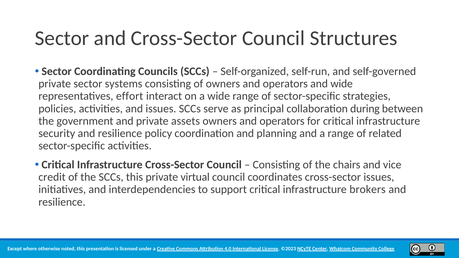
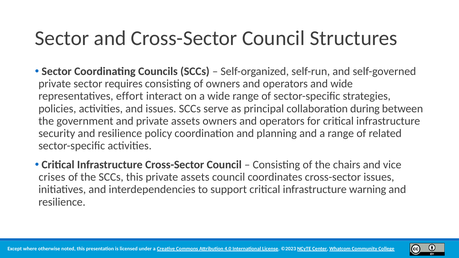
systems: systems -> requires
credit: credit -> crises
this private virtual: virtual -> assets
brokers: brokers -> warning
